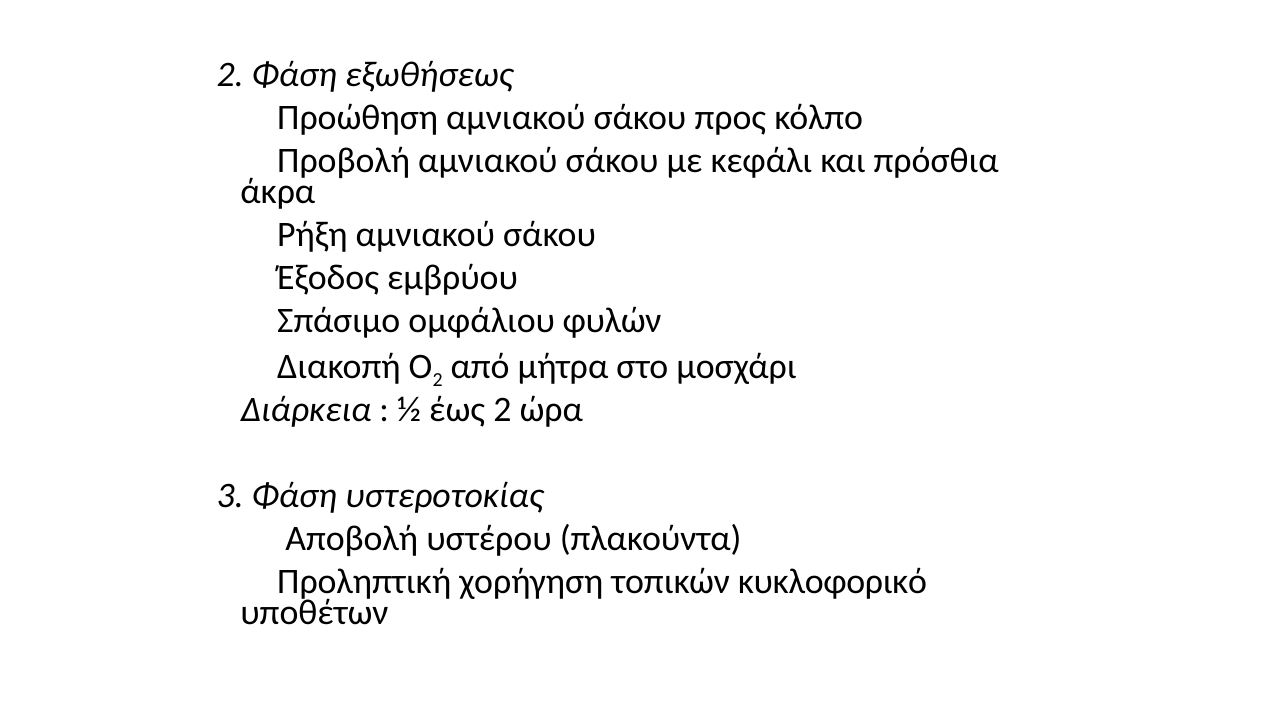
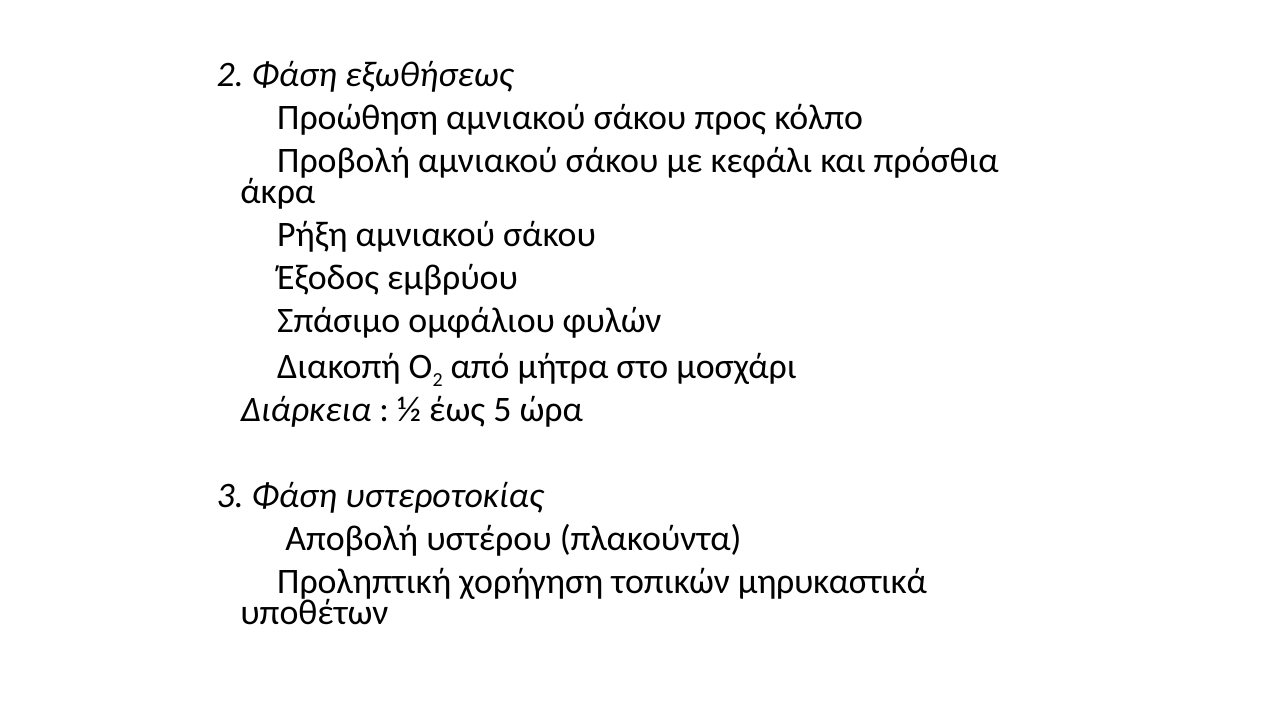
έως 2: 2 -> 5
κυκλοφορικό: κυκλοφορικό -> μηρυκαστικά
